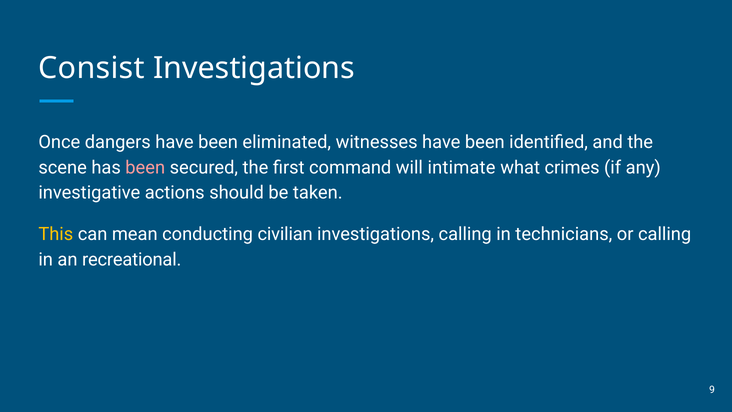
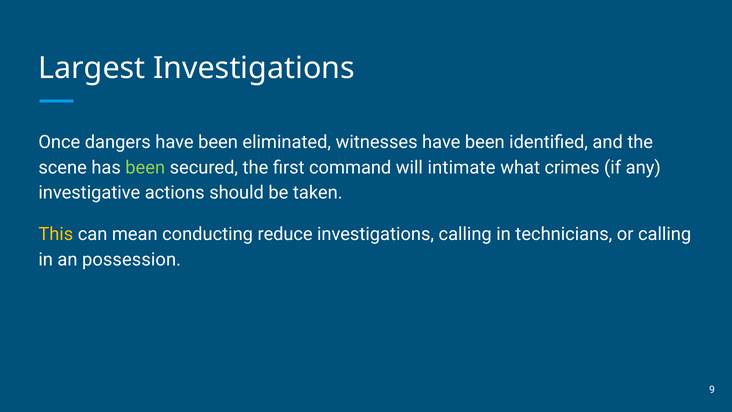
Consist: Consist -> Largest
been at (145, 167) colour: pink -> light green
civilian: civilian -> reduce
recreational: recreational -> possession
